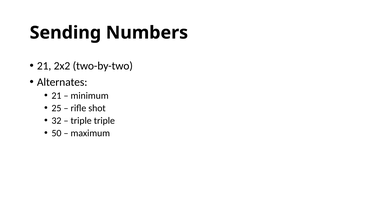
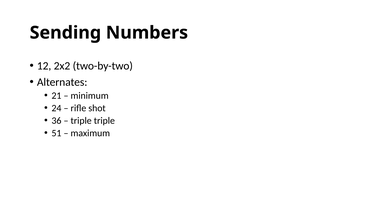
21 at (44, 66): 21 -> 12
25: 25 -> 24
32: 32 -> 36
50: 50 -> 51
